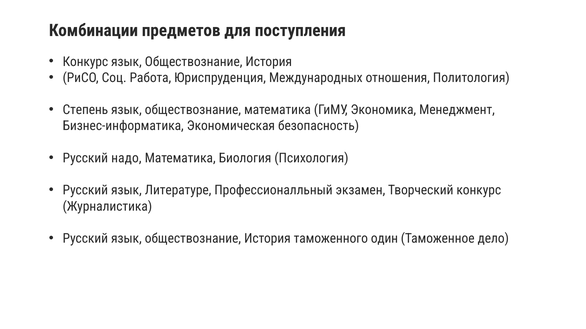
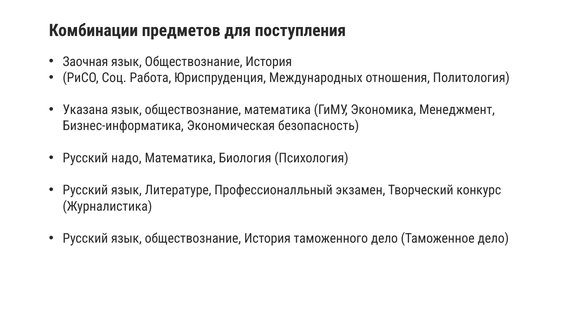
Конкурс at (85, 62): Конкурс -> Заочная
Степень: Степень -> Указана
таможенного один: один -> дело
